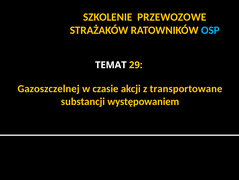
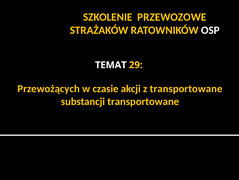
OSP colour: light blue -> white
Gazoszczelnej: Gazoszczelnej -> Przewożących
substancji występowaniem: występowaniem -> transportowane
